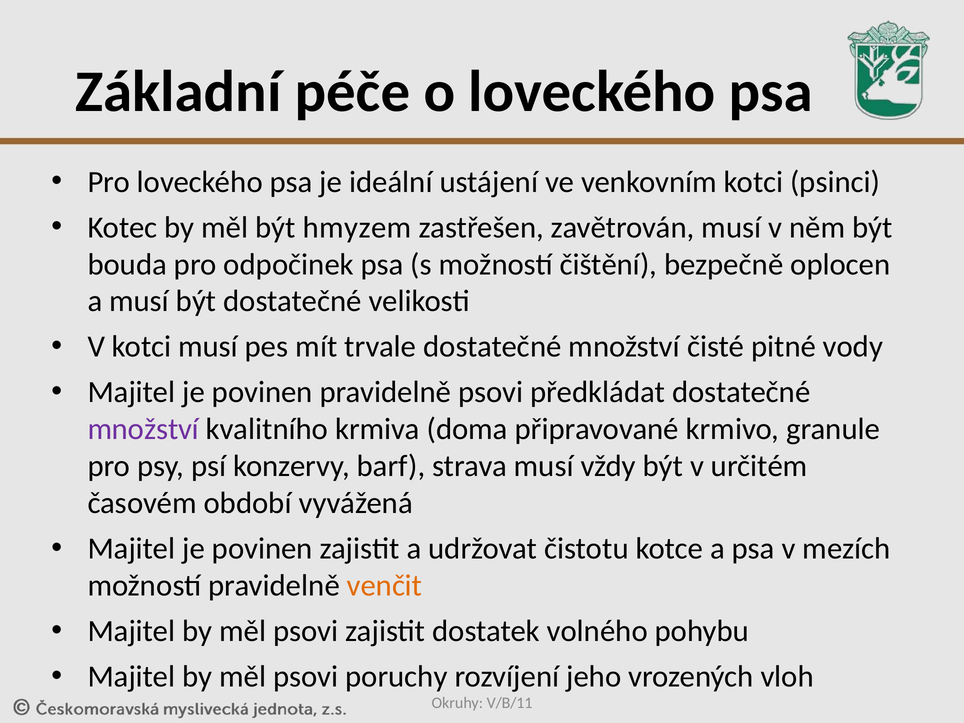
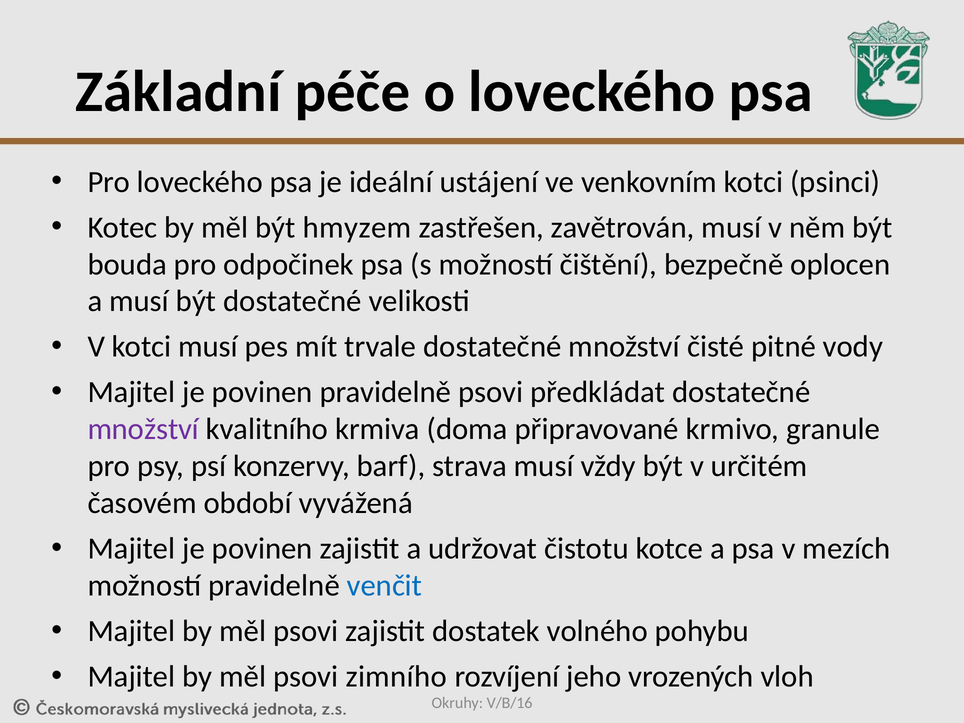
venčit colour: orange -> blue
poruchy: poruchy -> zimního
V/B/11: V/B/11 -> V/B/16
